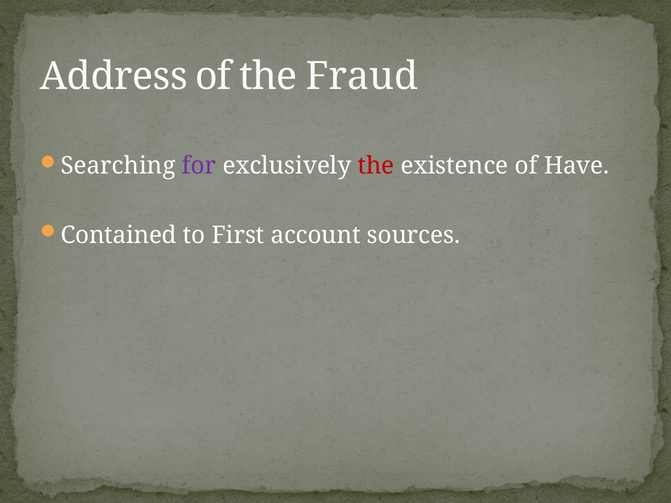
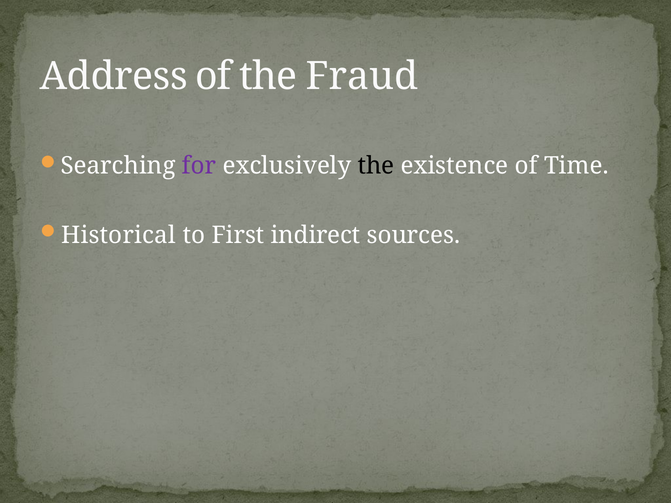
the at (376, 166) colour: red -> black
Have: Have -> Time
Contained: Contained -> Historical
account: account -> indirect
